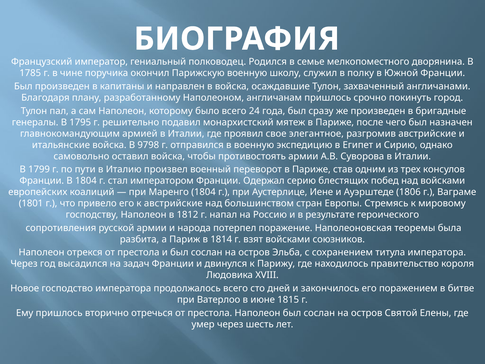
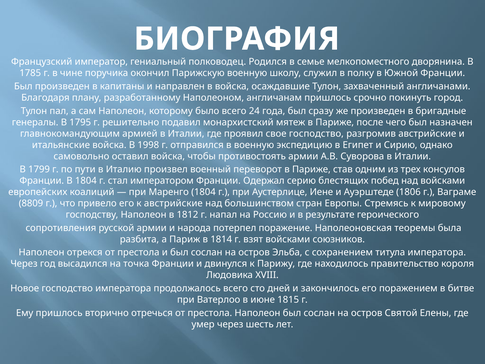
свое элегантное: элегантное -> господство
9798: 9798 -> 1998
1801: 1801 -> 8809
задач: задач -> точка
